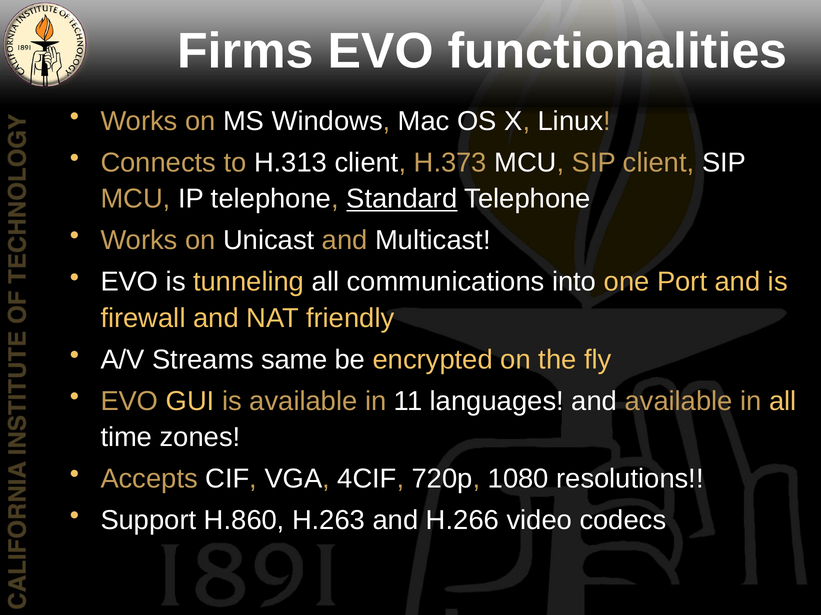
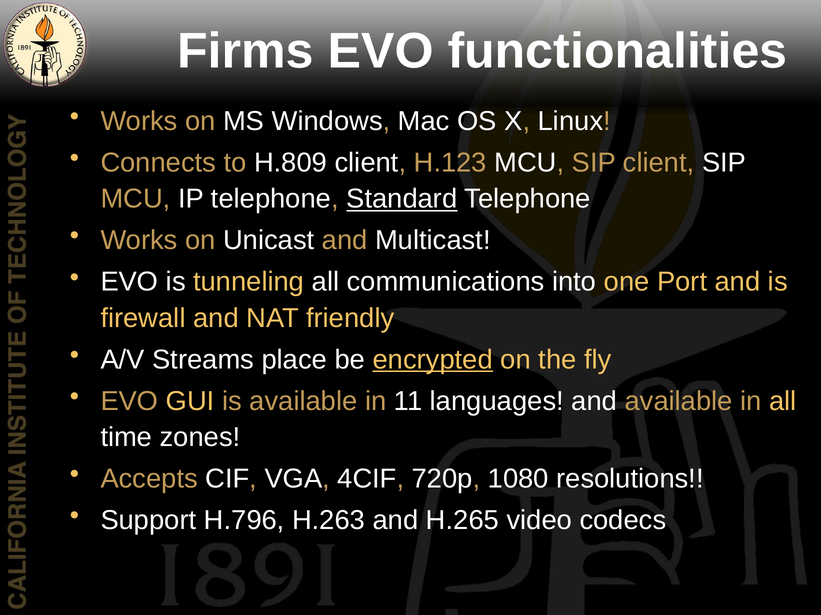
H.313: H.313 -> H.809
H.373: H.373 -> H.123
same: same -> place
encrypted underline: none -> present
H.860: H.860 -> H.796
H.266: H.266 -> H.265
